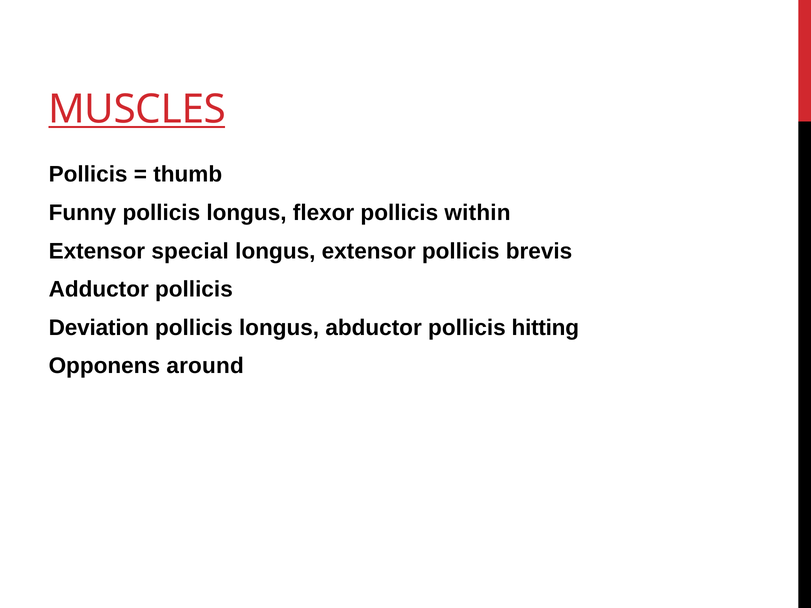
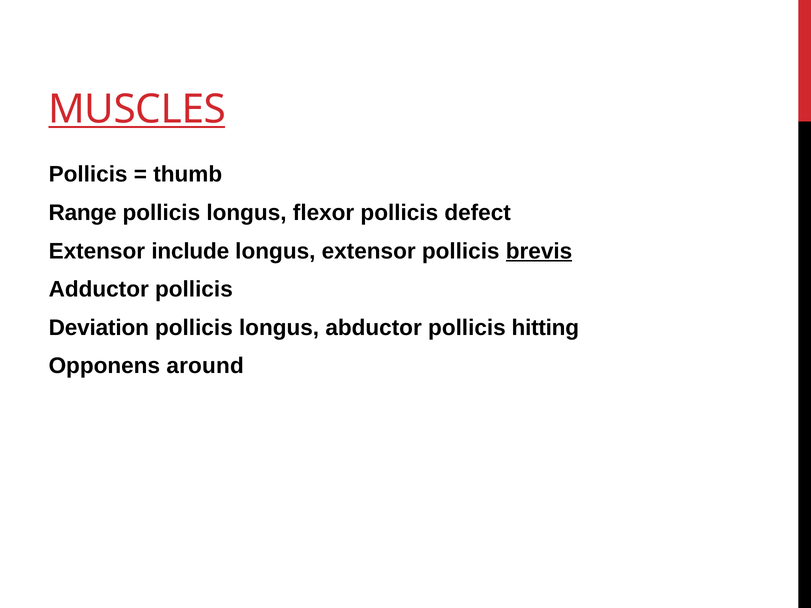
Funny: Funny -> Range
within: within -> defect
special: special -> include
brevis underline: none -> present
